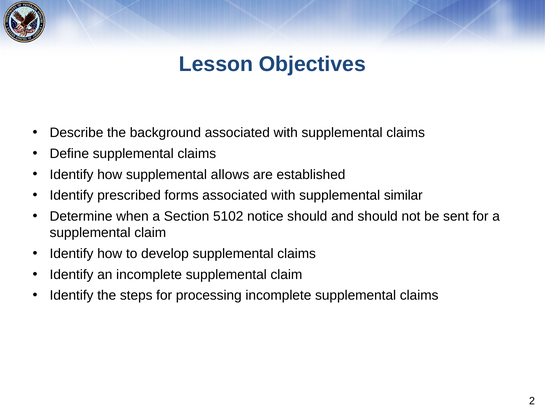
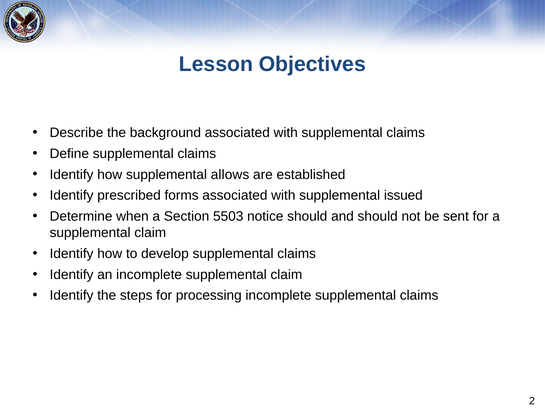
similar: similar -> issued
5102: 5102 -> 5503
